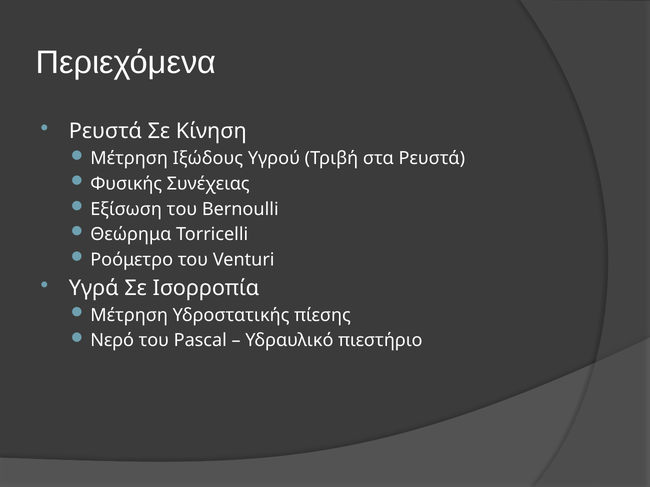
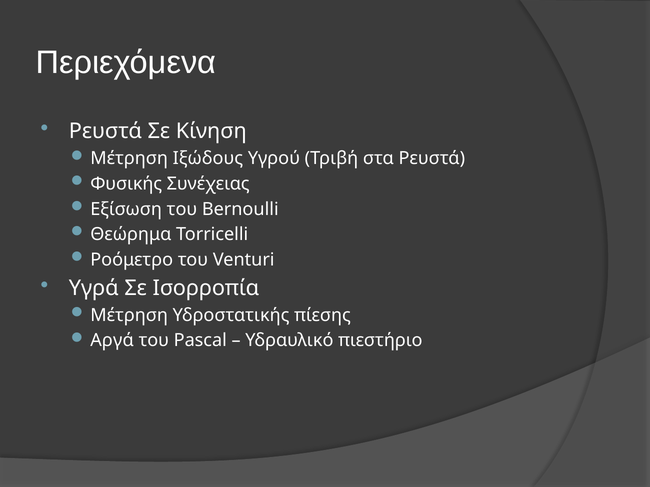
Νερό: Νερό -> Αργά
